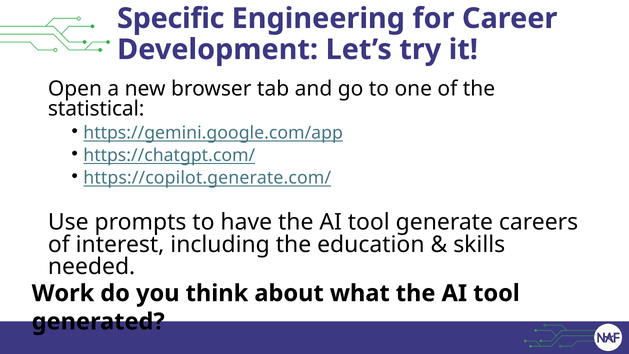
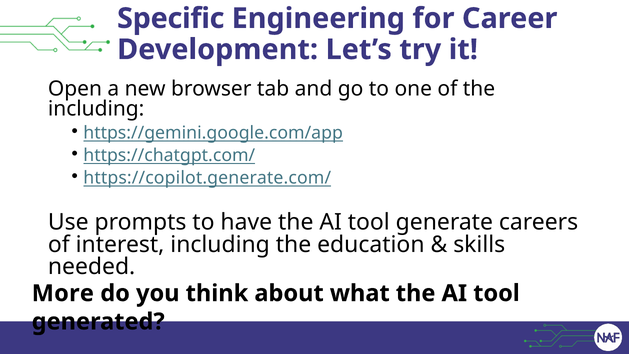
statistical at (96, 109): statistical -> including
Work: Work -> More
